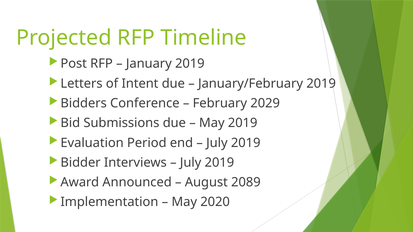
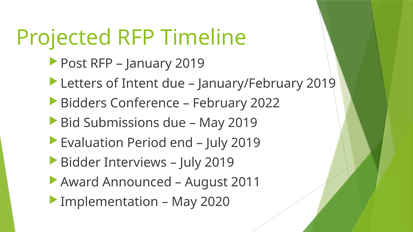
2029: 2029 -> 2022
2089: 2089 -> 2011
